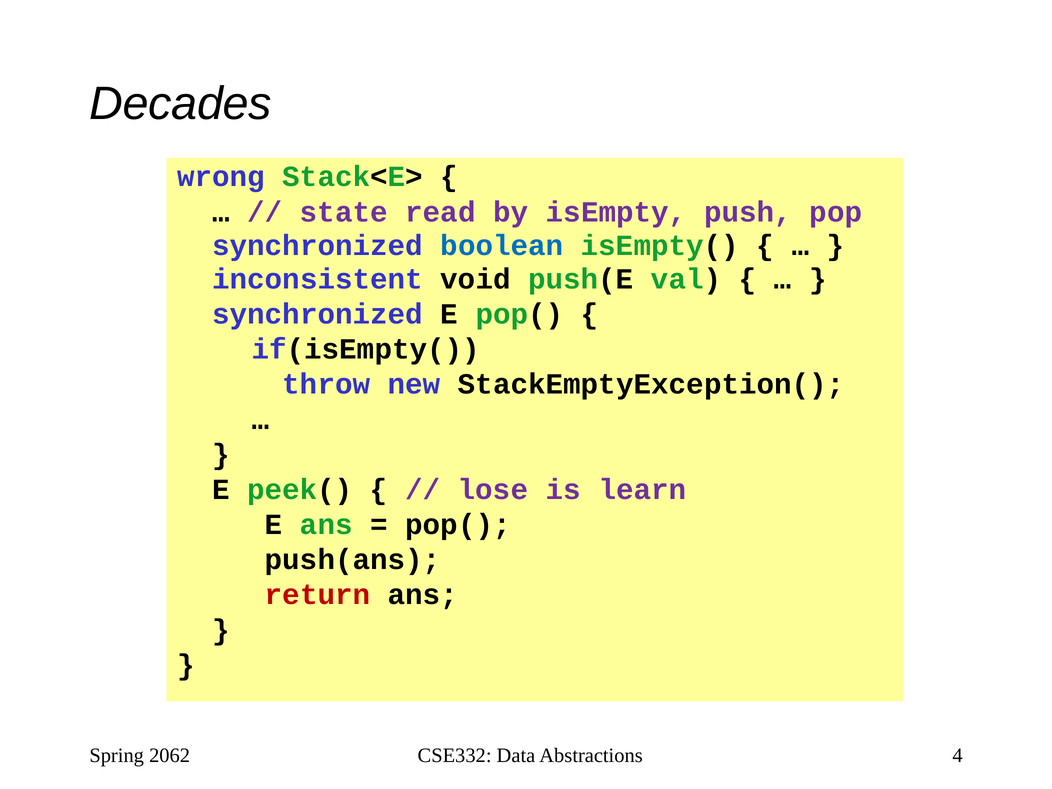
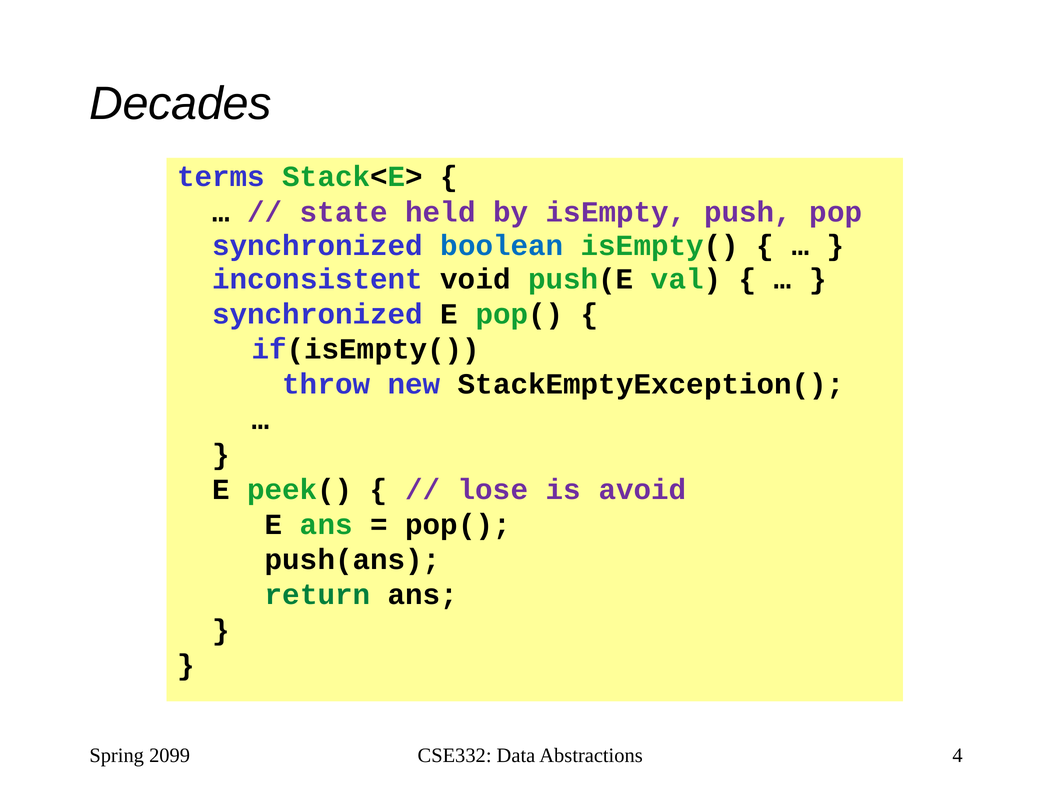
wrong: wrong -> terms
read: read -> held
learn: learn -> avoid
return colour: red -> green
2062: 2062 -> 2099
